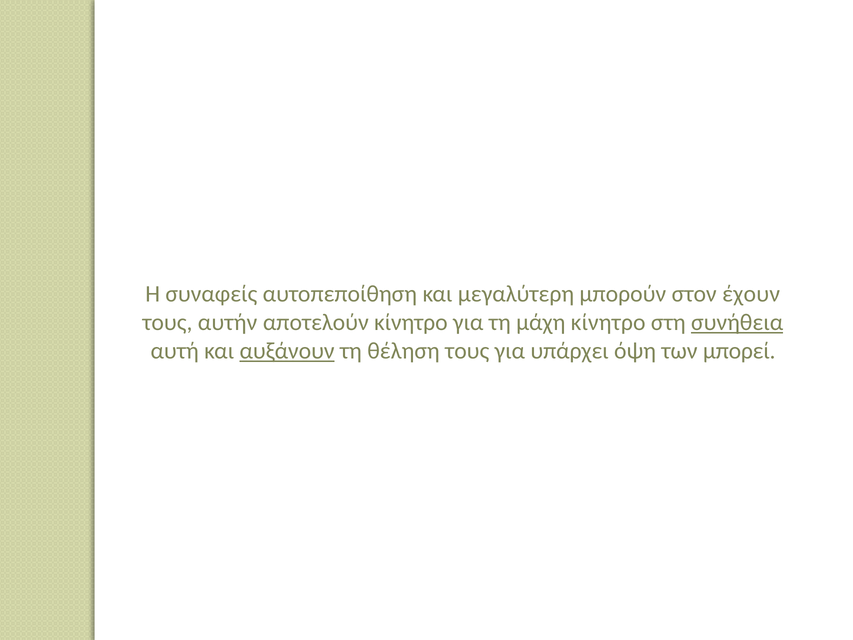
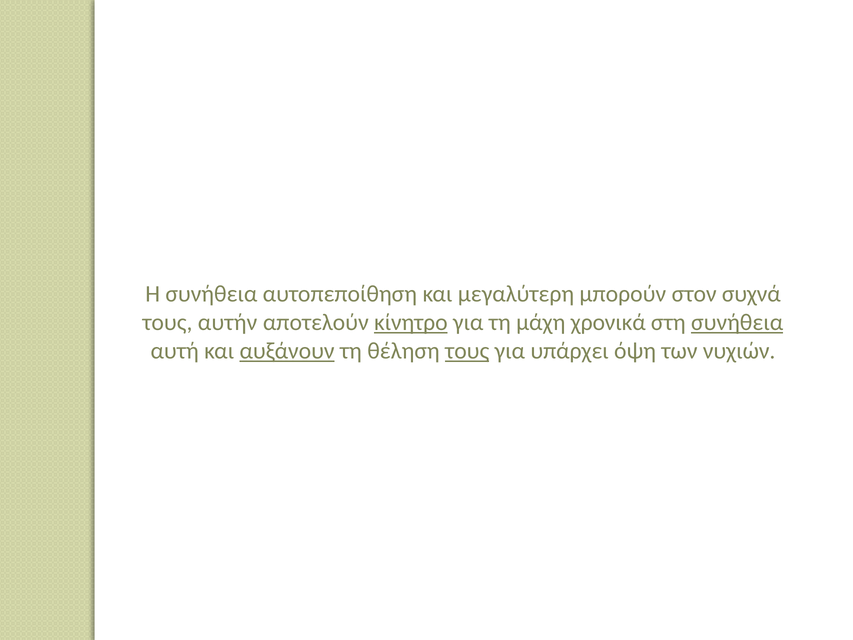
Η συναφείς: συναφείς -> συνήθεια
έχουν: έχουν -> συχνά
κίνητρο at (411, 322) underline: none -> present
μάχη κίνητρο: κίνητρο -> χρονικά
τους at (467, 351) underline: none -> present
μπορεί: μπορεί -> νυχιών
